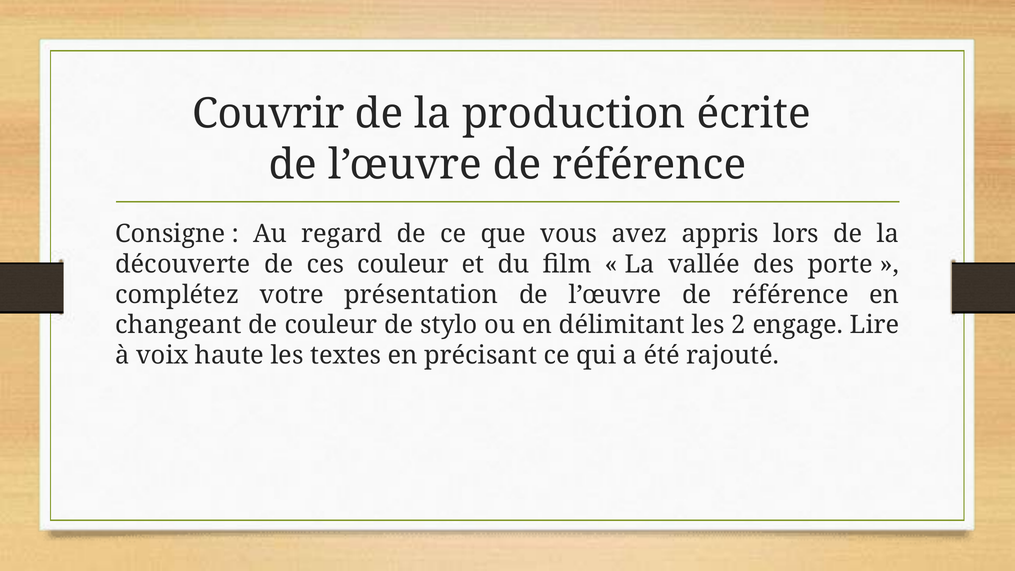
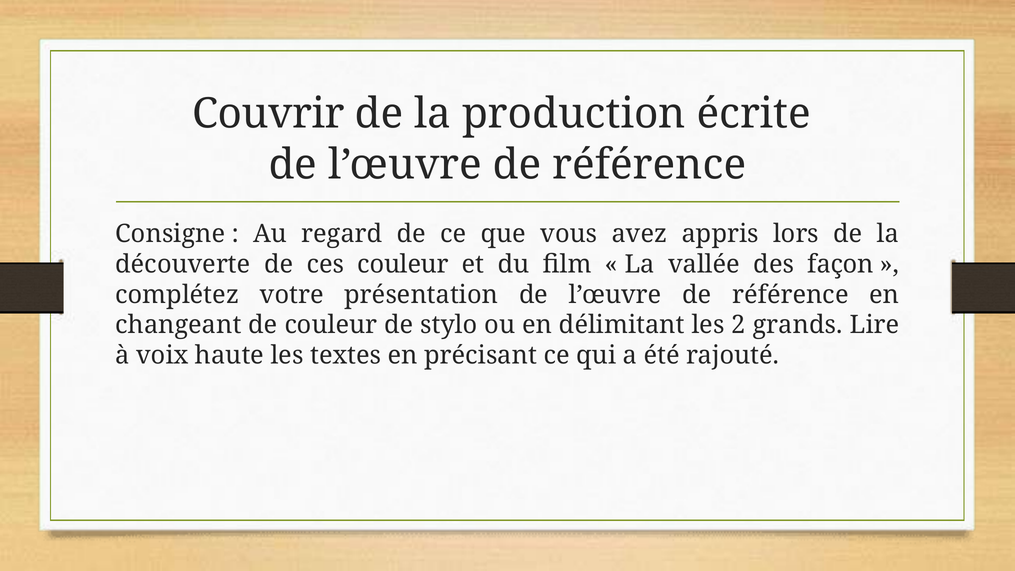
porte: porte -> façon
engage: engage -> grands
